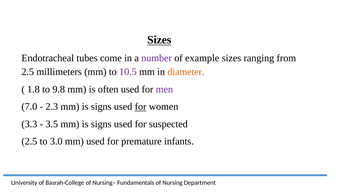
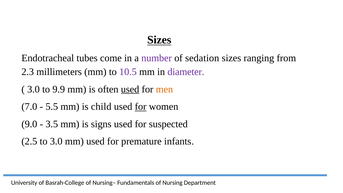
example: example -> sedation
2.5 at (28, 72): 2.5 -> 2.3
diameter colour: orange -> purple
1.8 at (33, 89): 1.8 -> 3.0
9.8: 9.8 -> 9.9
used at (130, 89) underline: none -> present
men colour: purple -> orange
2.3: 2.3 -> 5.5
signs at (101, 107): signs -> child
3.3: 3.3 -> 9.0
